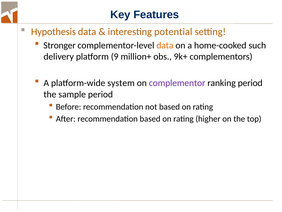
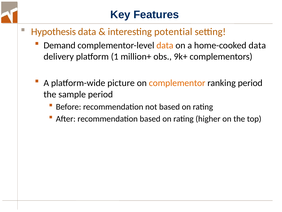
Stronger: Stronger -> Demand
home-cooked such: such -> data
9: 9 -> 1
system: system -> picture
complementor colour: purple -> orange
